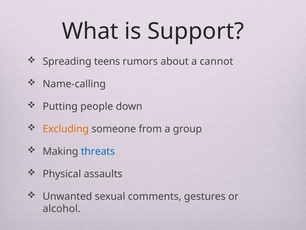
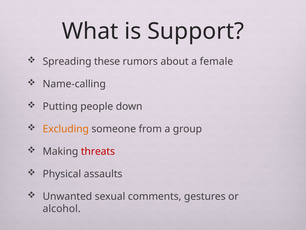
teens: teens -> these
cannot: cannot -> female
threats colour: blue -> red
